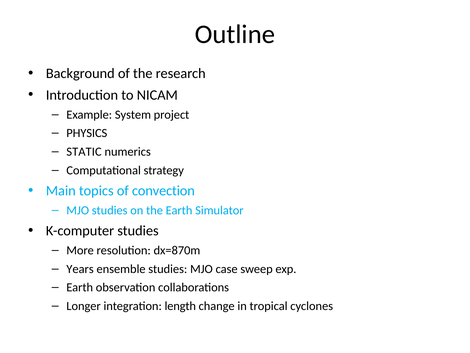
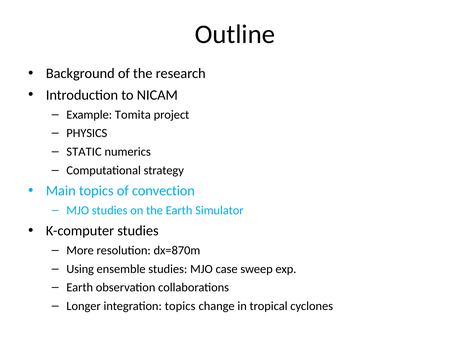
System: System -> Tomita
Years: Years -> Using
integration length: length -> topics
